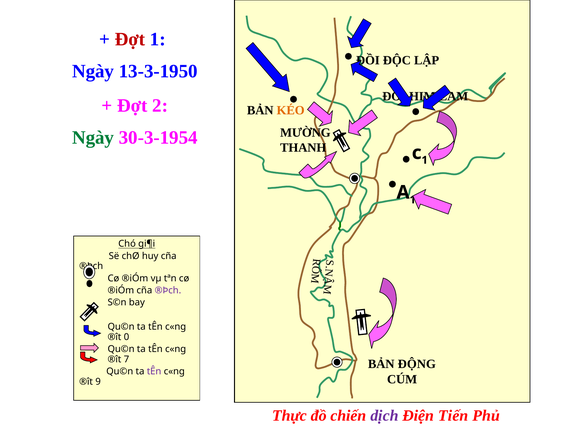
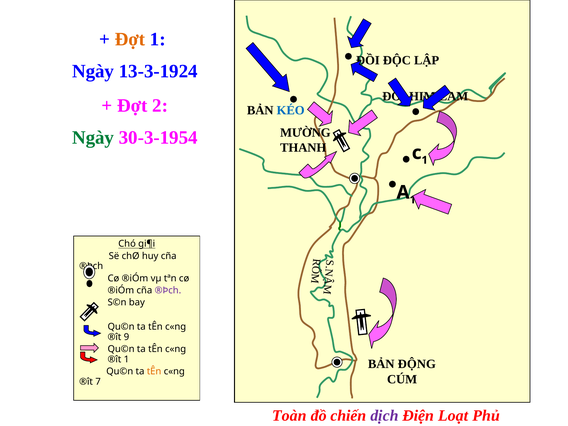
Đợt at (130, 39) colour: red -> orange
13-3-1950: 13-3-1950 -> 13-3-1924
KÉO colour: orange -> blue
0: 0 -> 9
®ît 7: 7 -> 1
tÊn at (154, 371) colour: purple -> orange
9: 9 -> 7
Thực: Thực -> Toàn
Tiến: Tiến -> Loạt
